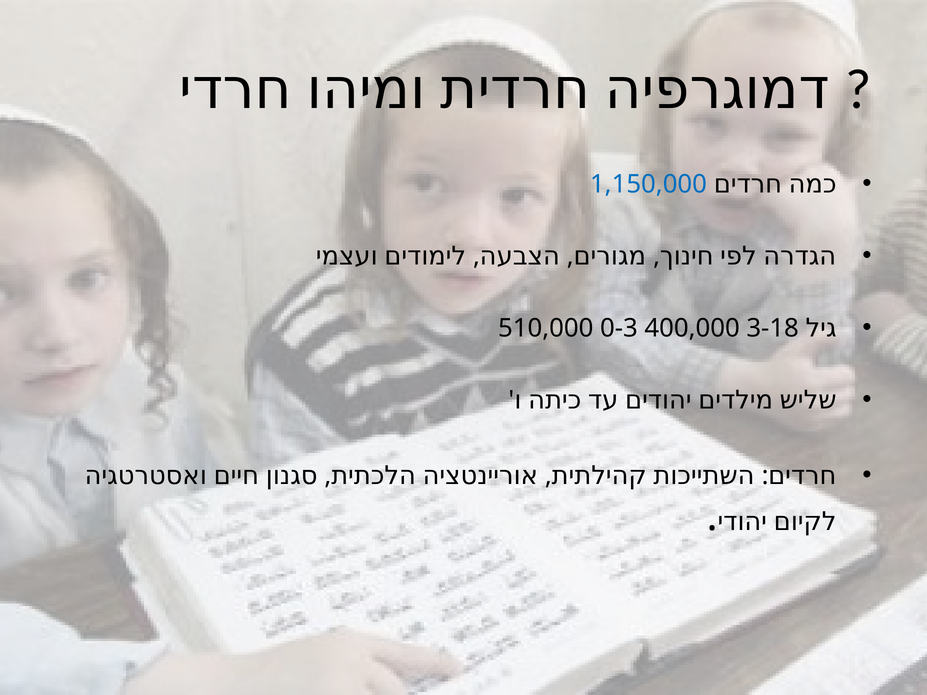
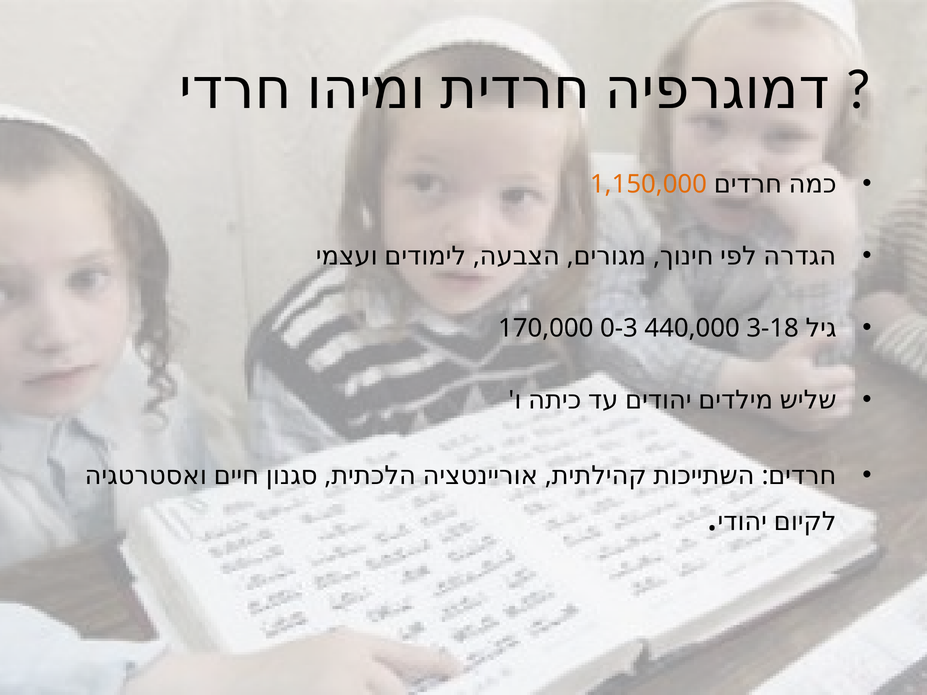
1,150,000 colour: blue -> orange
510,000: 510,000 -> 170,000
400,000: 400,000 -> 440,000
